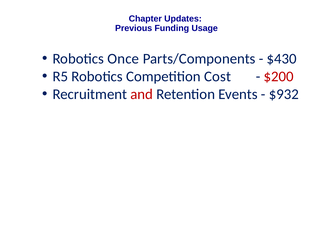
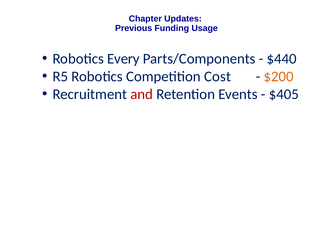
Once: Once -> Every
$430: $430 -> $440
$200 colour: red -> orange
$932: $932 -> $405
